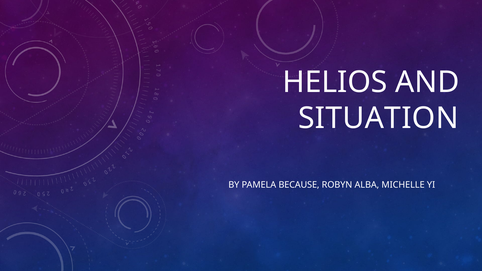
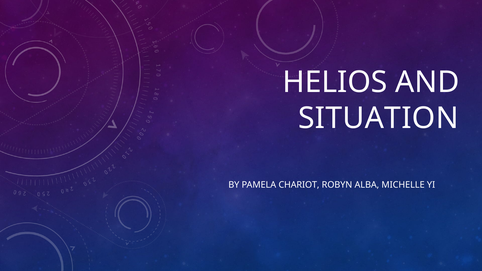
BECAUSE: BECAUSE -> CHARIOT
